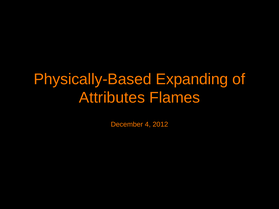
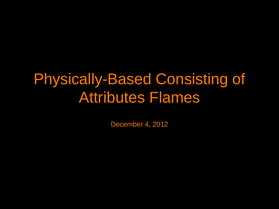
Expanding: Expanding -> Consisting
